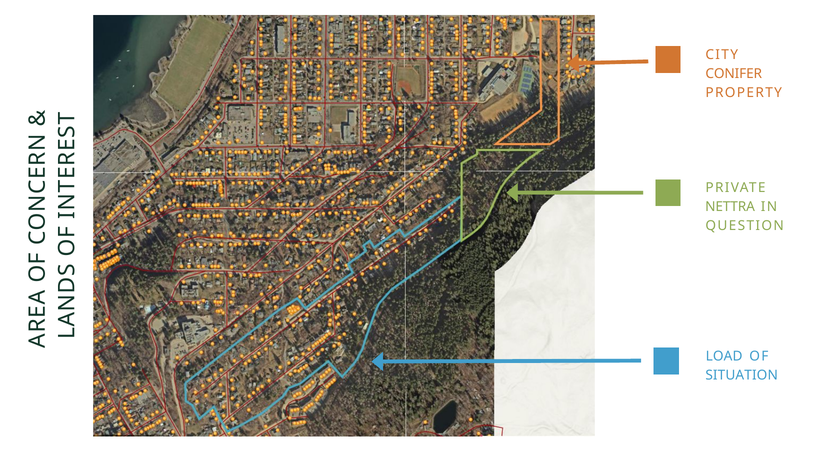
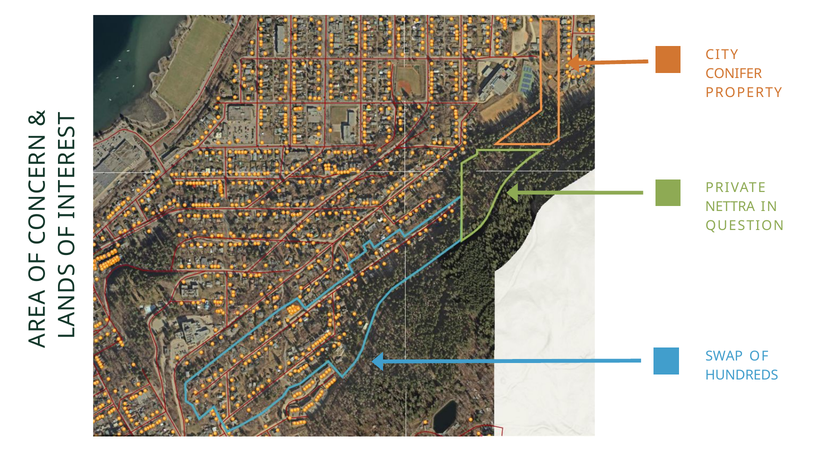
LOAD: LOAD -> SWAP
SITUATION: SITUATION -> HUNDREDS
